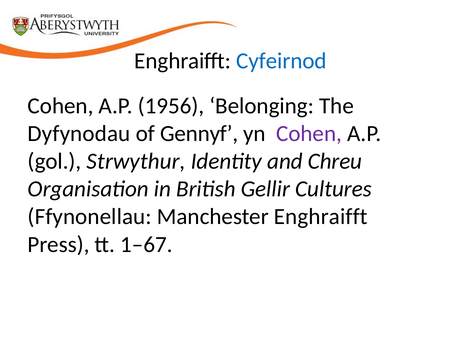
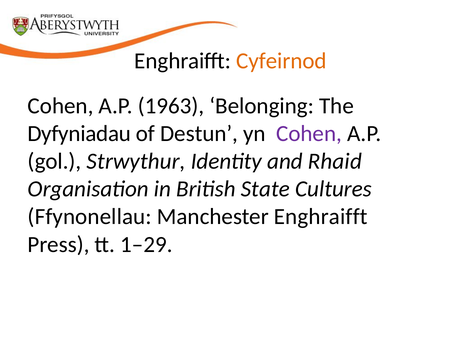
Cyfeirnod colour: blue -> orange
1956: 1956 -> 1963
Dyfynodau: Dyfynodau -> Dyfyniadau
Gennyf: Gennyf -> Destun
Chreu: Chreu -> Rhaid
Gellir: Gellir -> State
1–67: 1–67 -> 1–29
